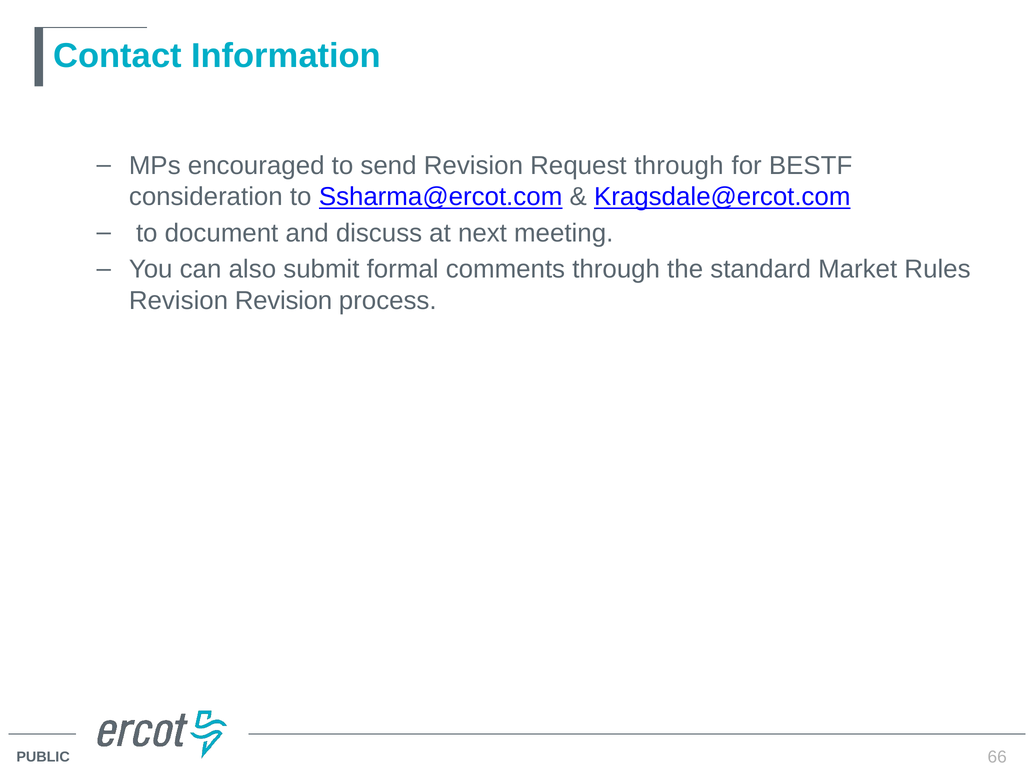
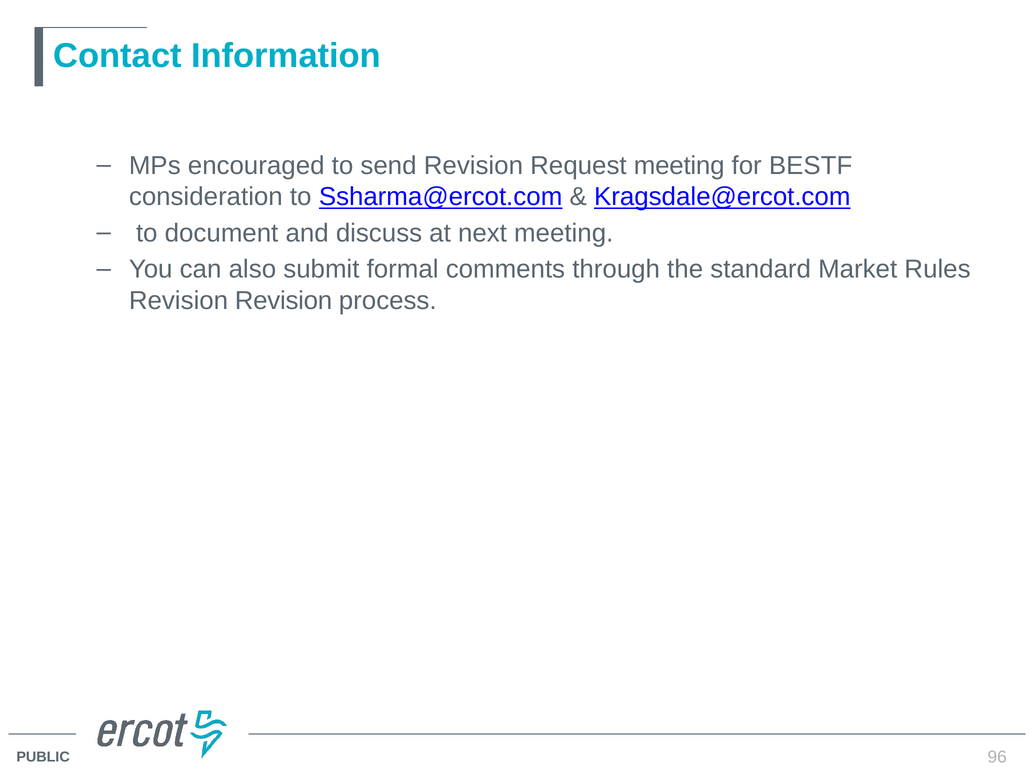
Request through: through -> meeting
66: 66 -> 96
